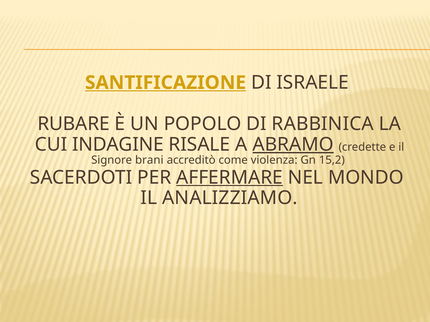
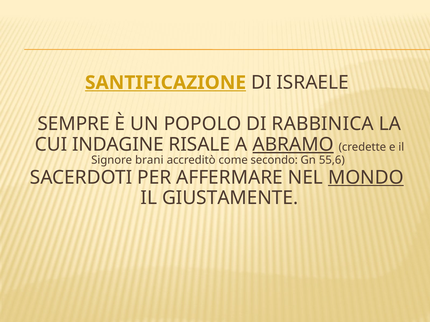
RUBARE: RUBARE -> SEMPRE
violenza: violenza -> secondo
15,2: 15,2 -> 55,6
AFFERMARE underline: present -> none
MONDO underline: none -> present
ANALIZZIAMO: ANALIZZIAMO -> GIUSTAMENTE
